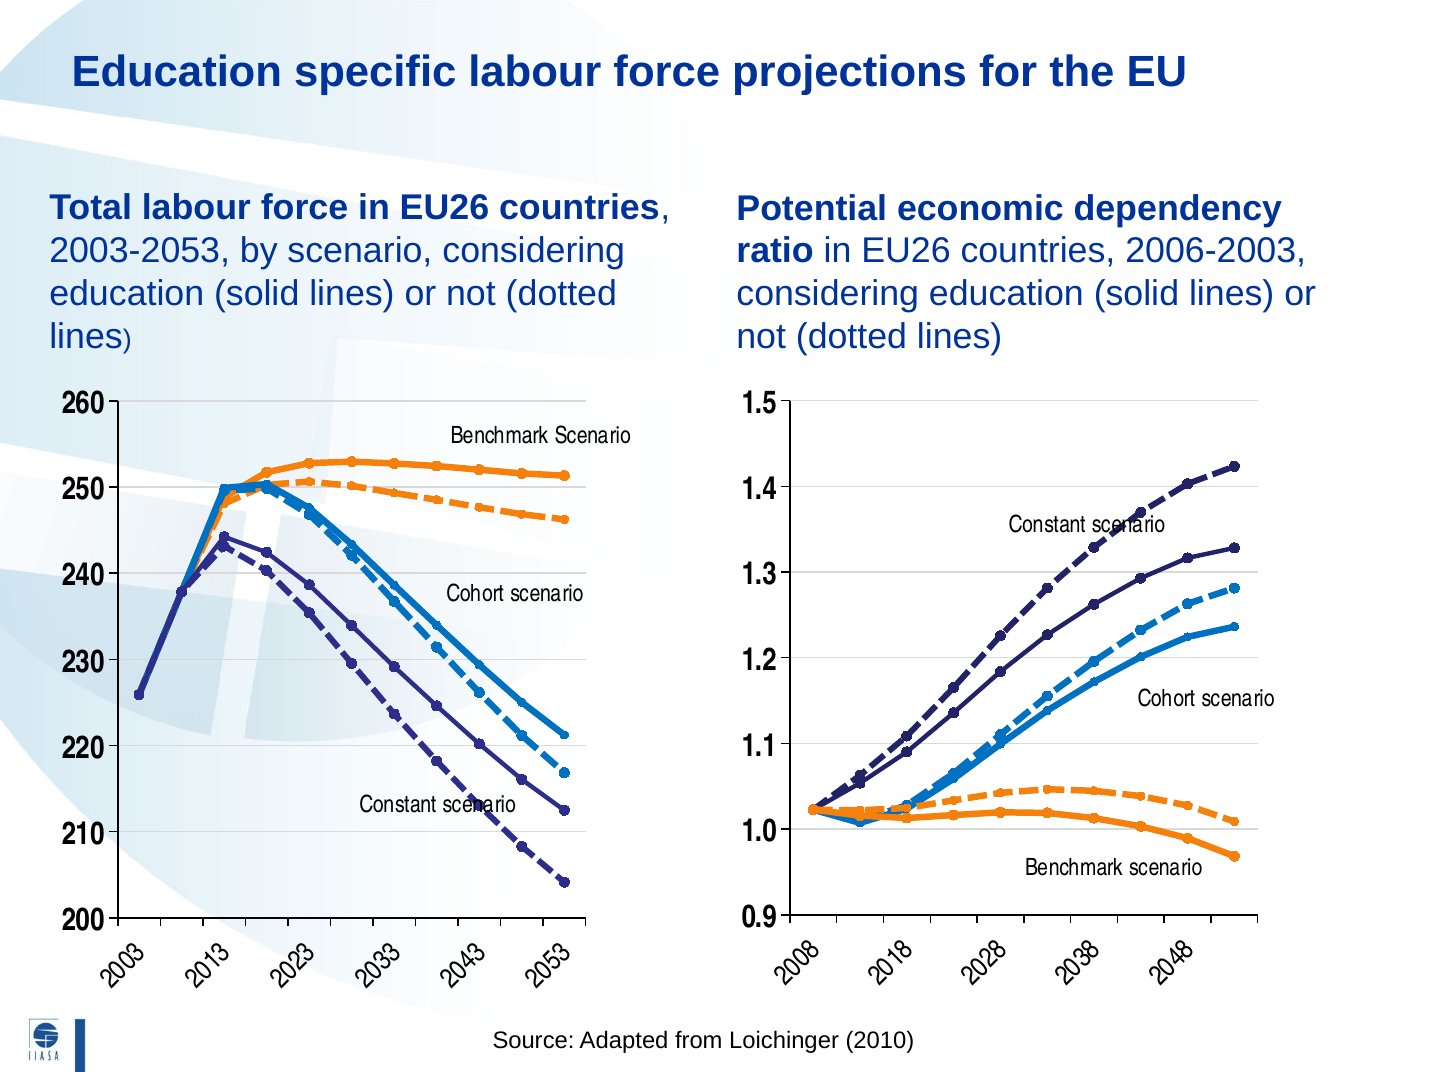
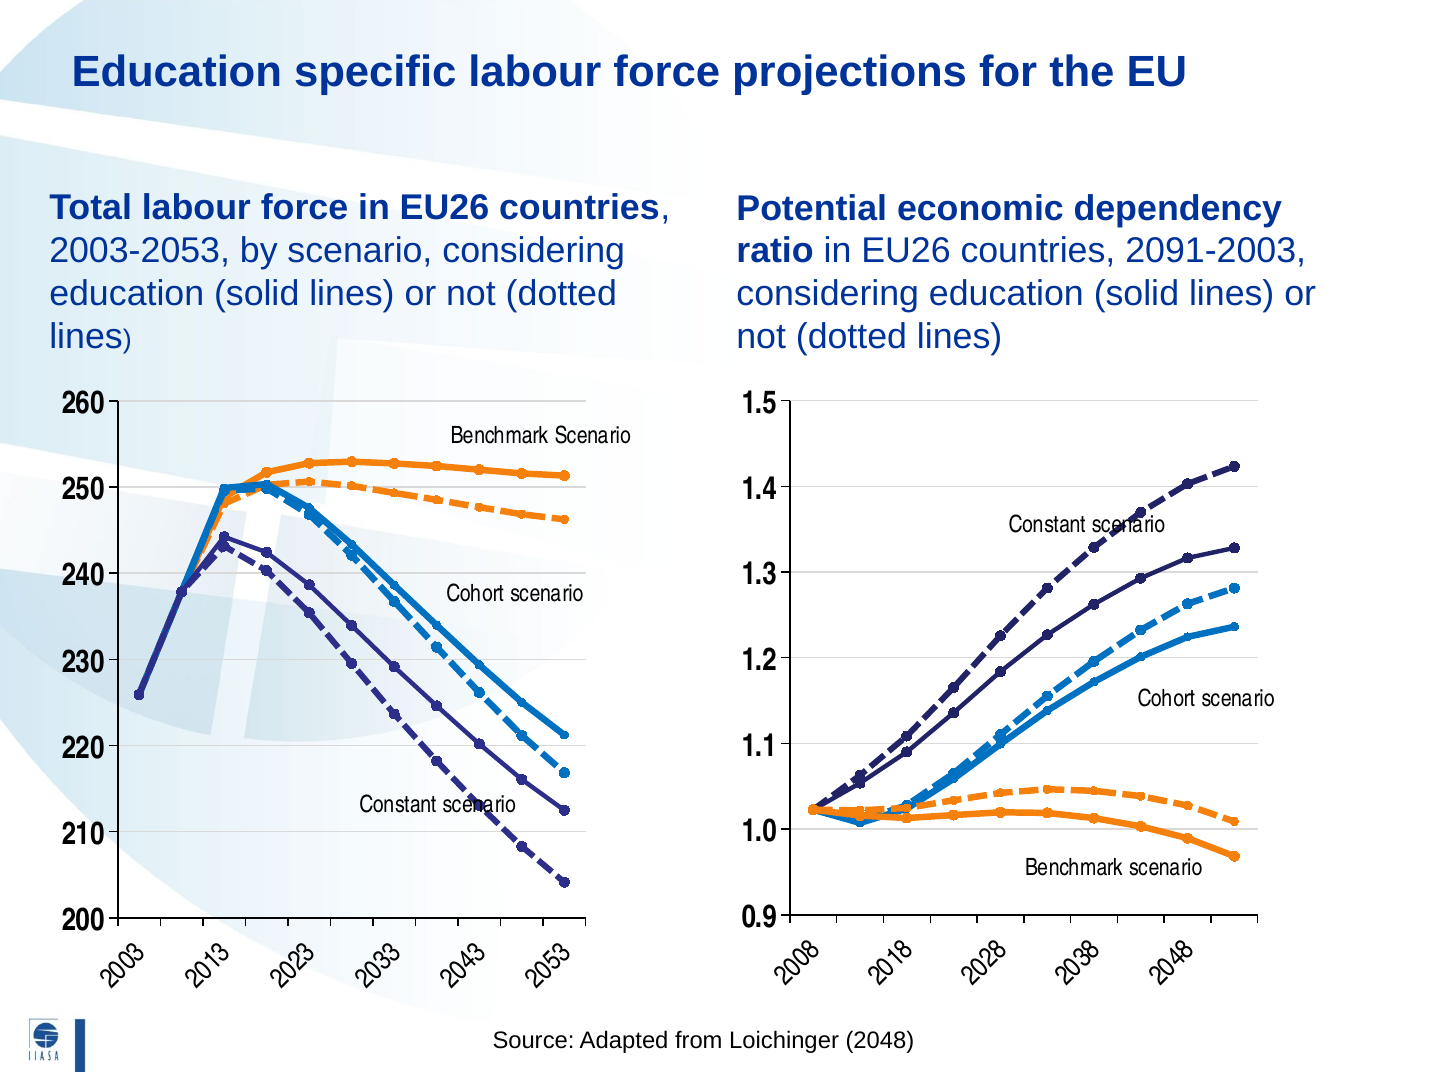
2006-2003: 2006-2003 -> 2091-2003
2010: 2010 -> 2048
